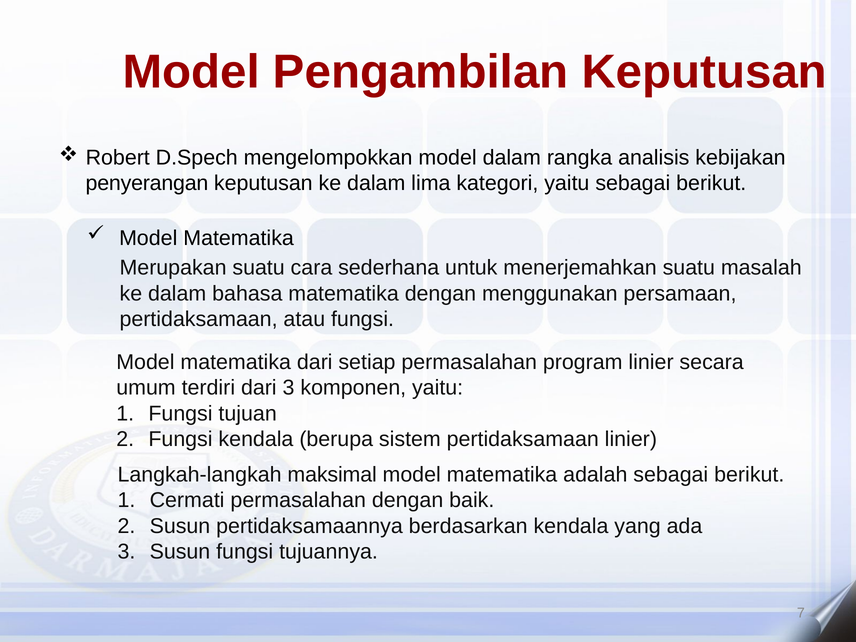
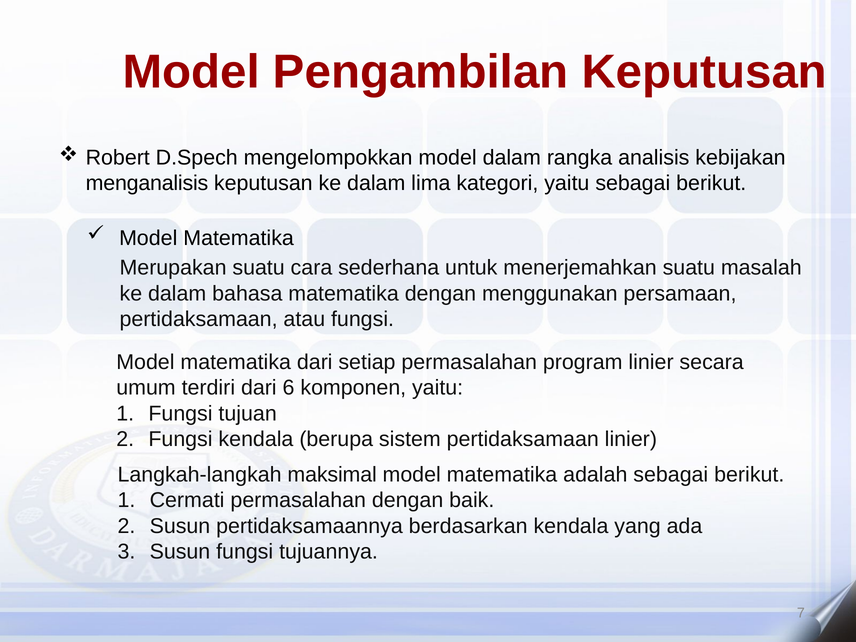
penyerangan: penyerangan -> menganalisis
dari 3: 3 -> 6
